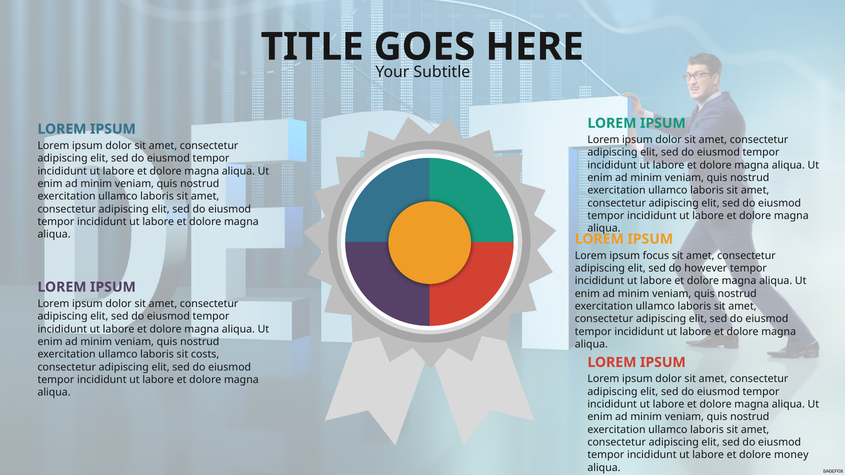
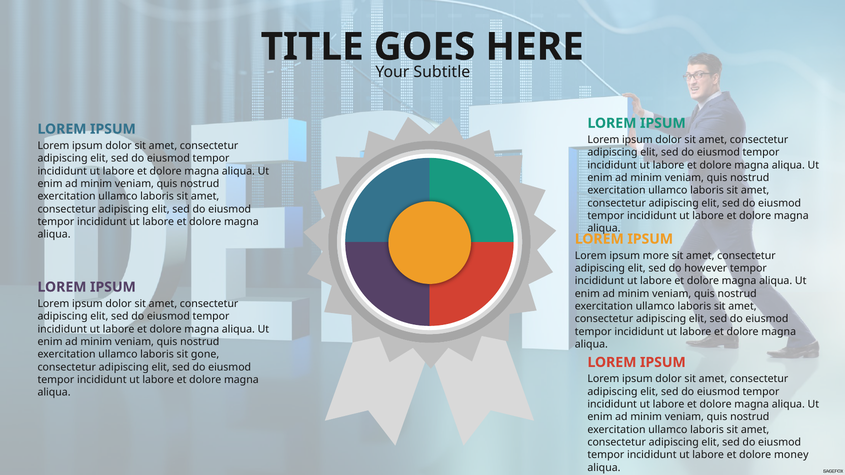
focus: focus -> more
costs: costs -> gone
